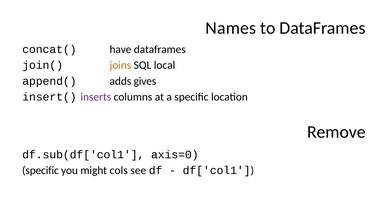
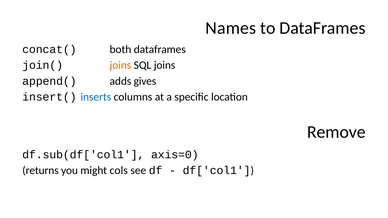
have: have -> both
SQL local: local -> joins
inserts colour: purple -> blue
specific at (40, 171): specific -> returns
